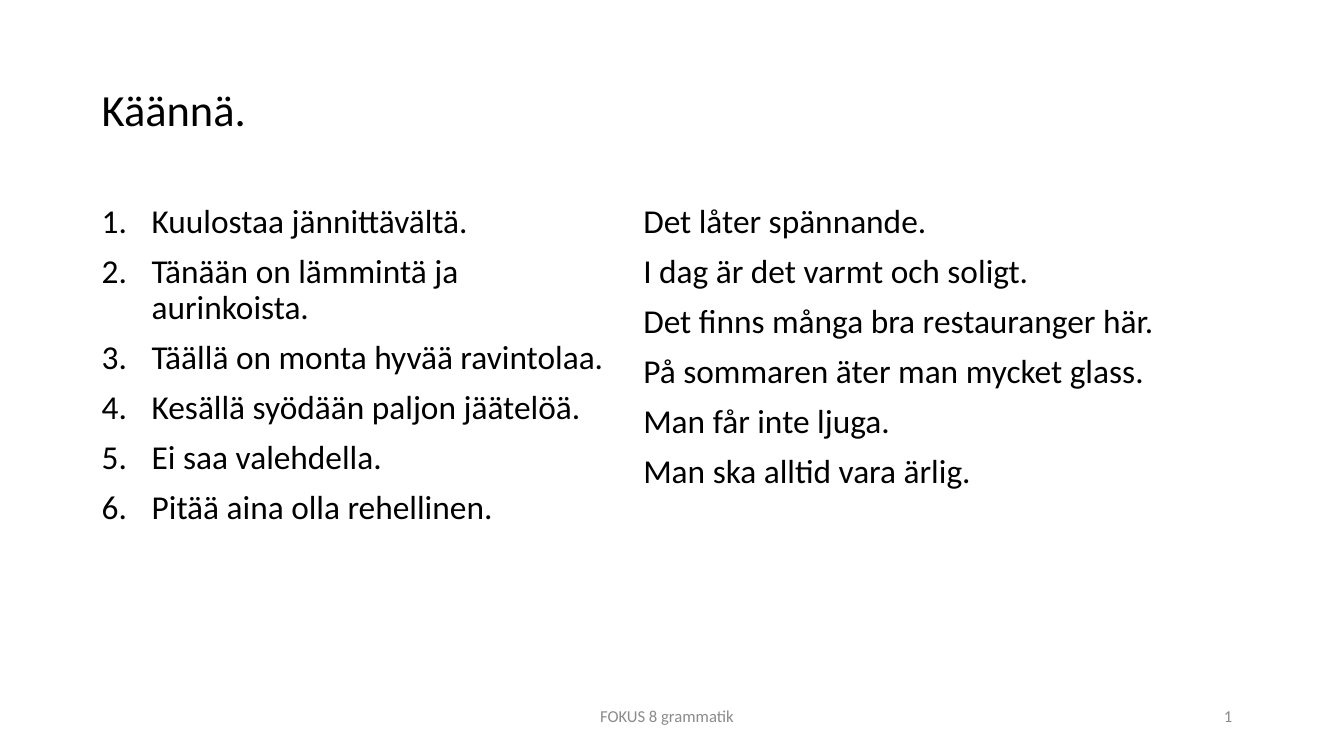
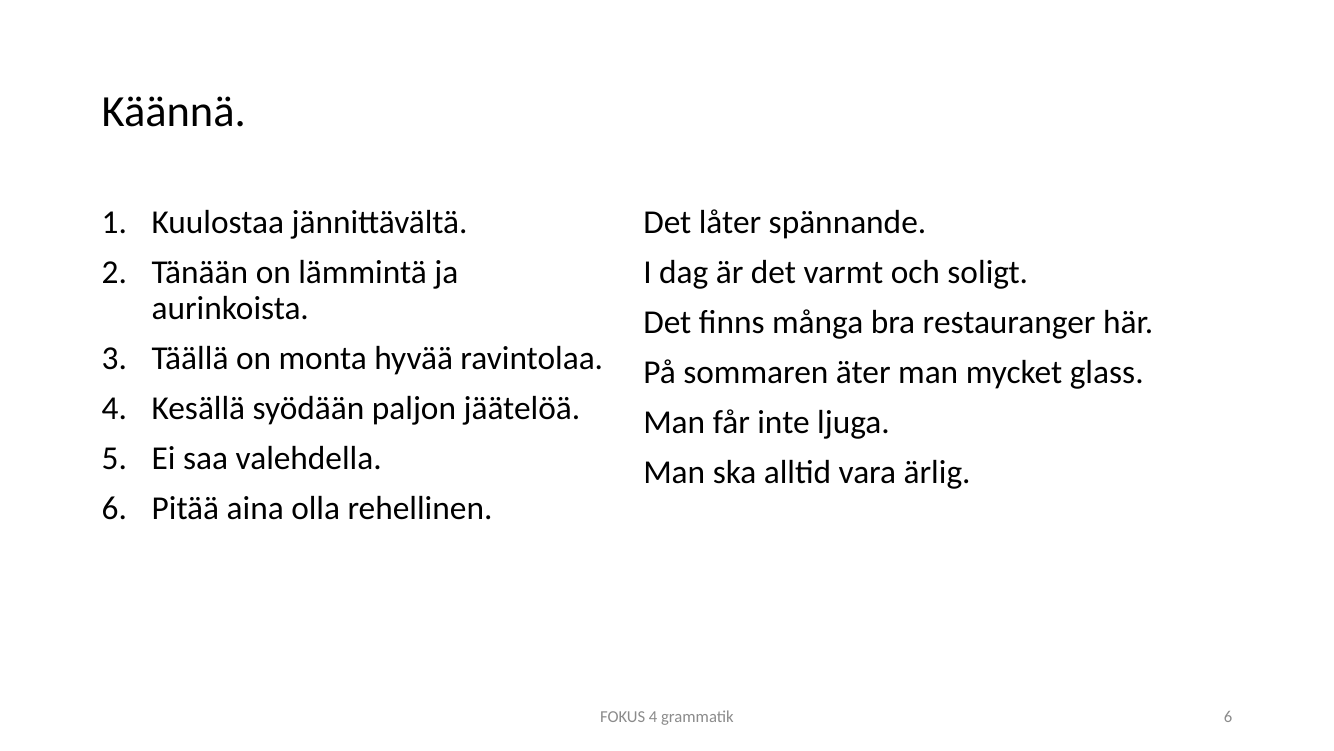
FOKUS 8: 8 -> 4
grammatik 1: 1 -> 6
